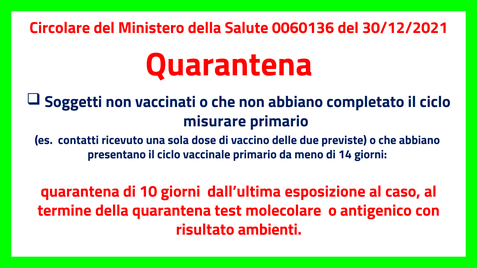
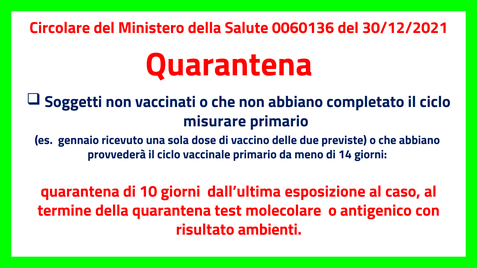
contatti: contatti -> gennaio
presentano: presentano -> provvederà
